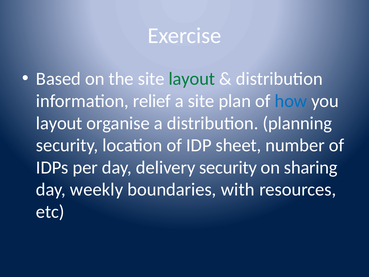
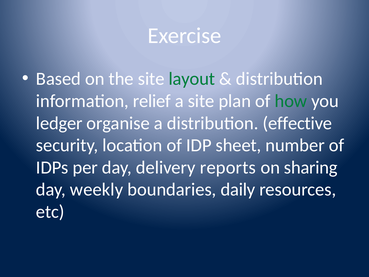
how colour: blue -> green
layout at (59, 123): layout -> ledger
planning: planning -> effective
delivery security: security -> reports
with: with -> daily
